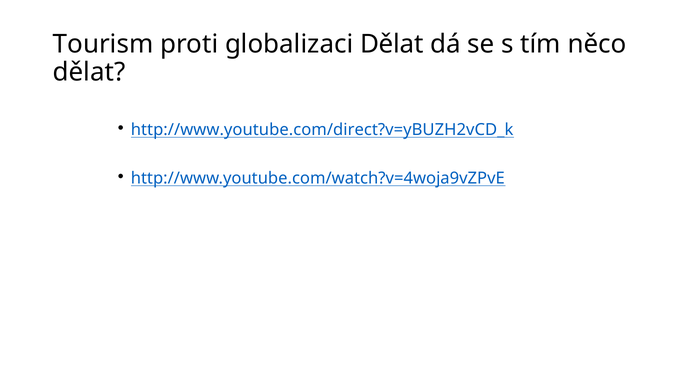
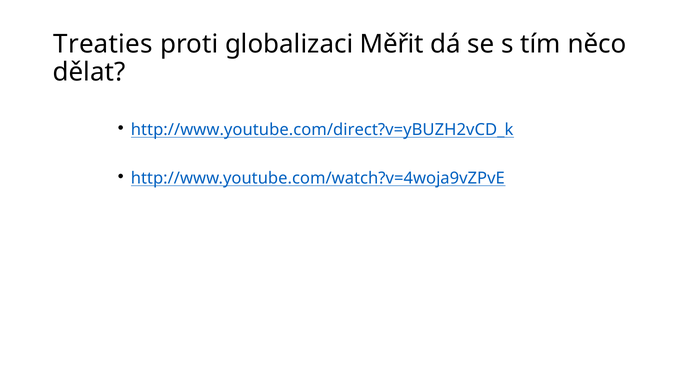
Tourism: Tourism -> Treaties
globalizaci Dělat: Dělat -> Měřit
